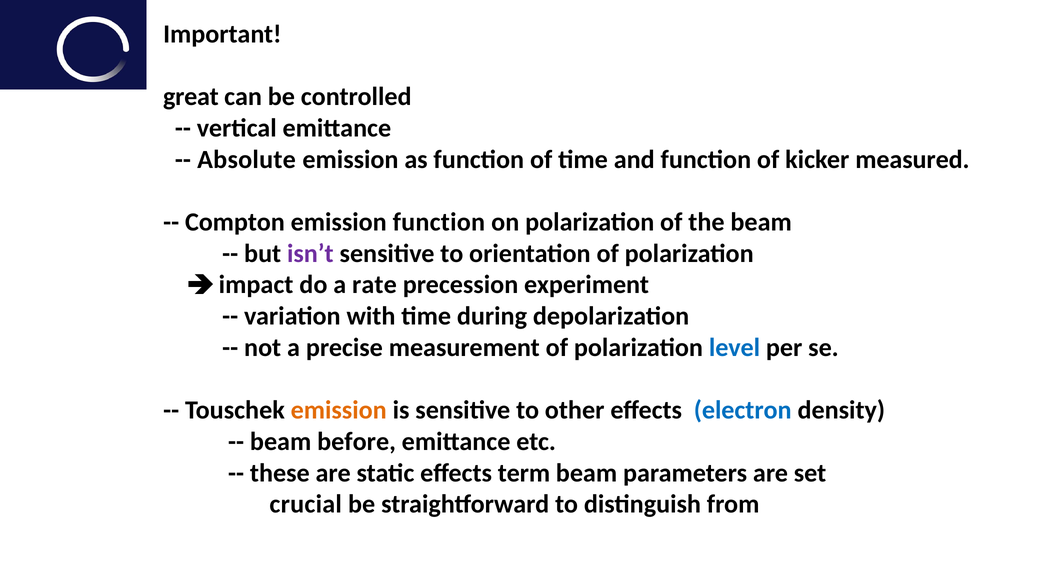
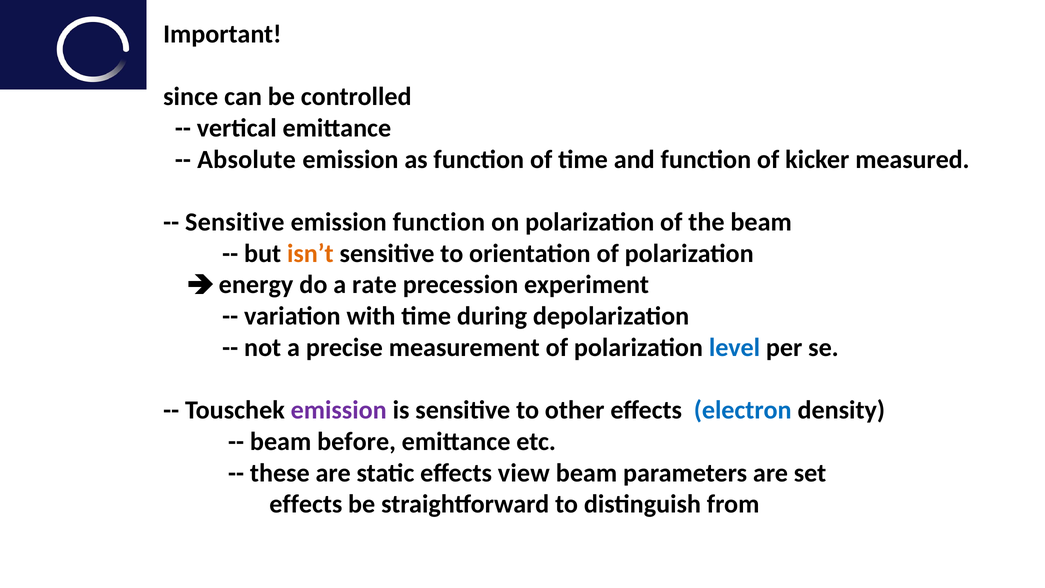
great: great -> since
Compton at (235, 222): Compton -> Sensitive
isn’t colour: purple -> orange
impact: impact -> energy
emission at (339, 410) colour: orange -> purple
term: term -> view
crucial at (306, 504): crucial -> effects
